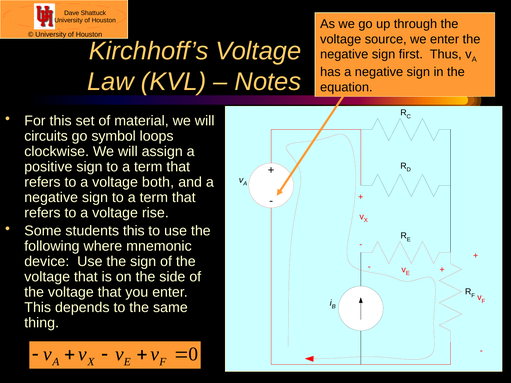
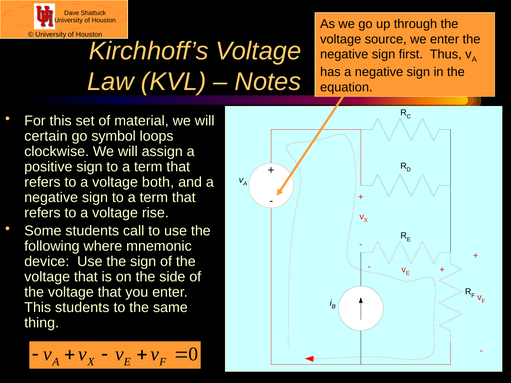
circuits: circuits -> certain
students this: this -> call
This depends: depends -> students
